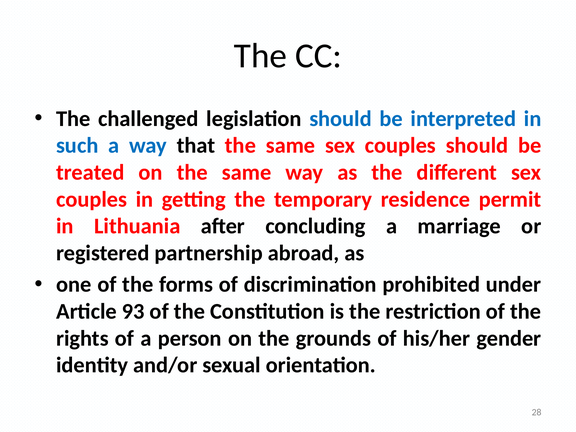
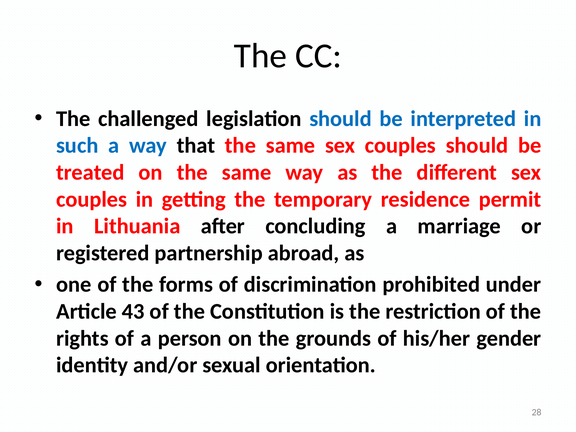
93: 93 -> 43
